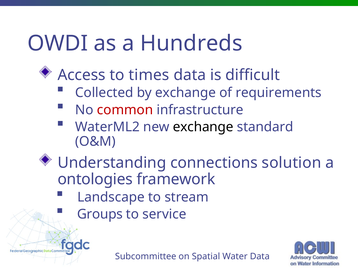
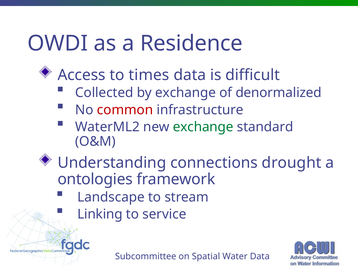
Hundreds: Hundreds -> Residence
requirements: requirements -> denormalized
exchange at (203, 127) colour: black -> green
solution: solution -> drought
Groups: Groups -> Linking
